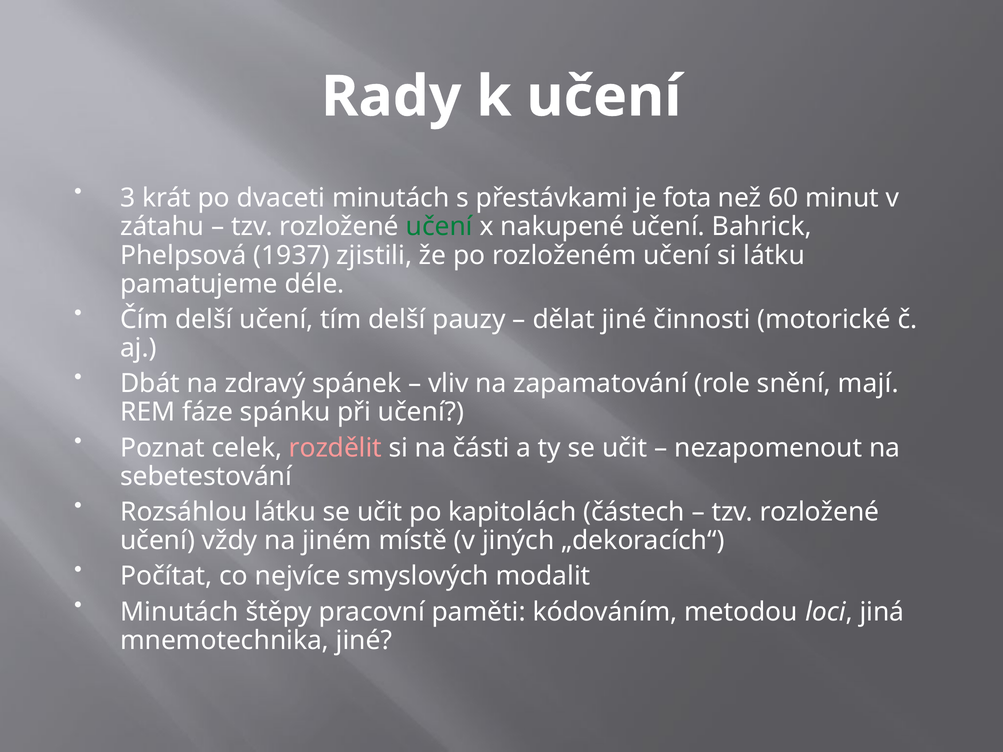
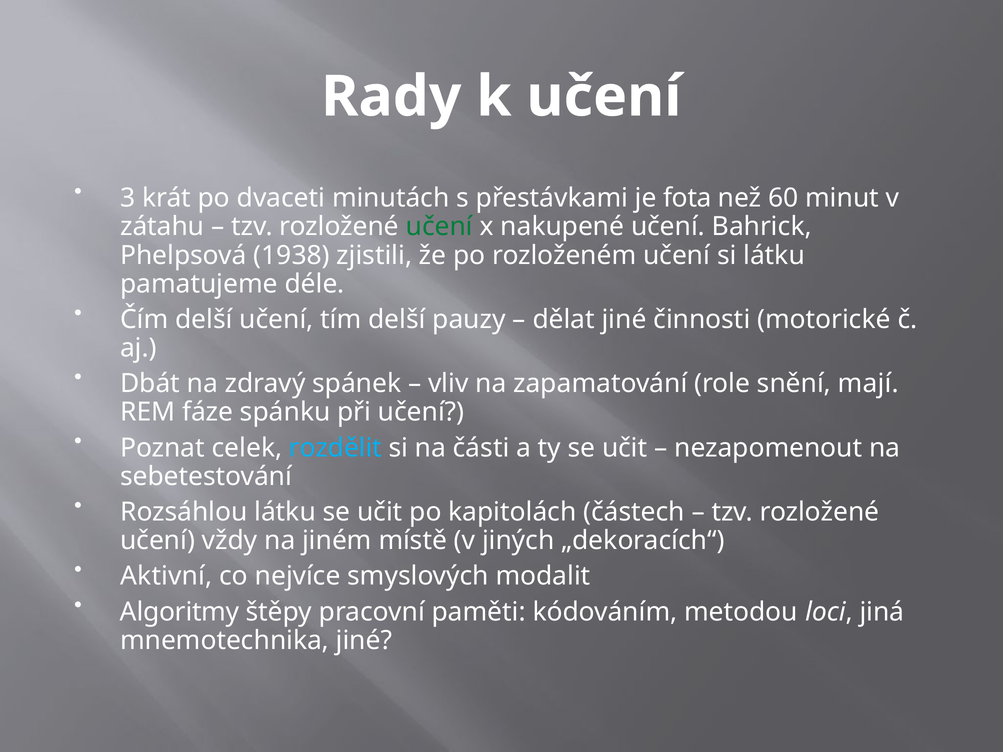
1937: 1937 -> 1938
rozdělit colour: pink -> light blue
Počítat: Počítat -> Aktivní
Minutách at (179, 612): Minutách -> Algoritmy
